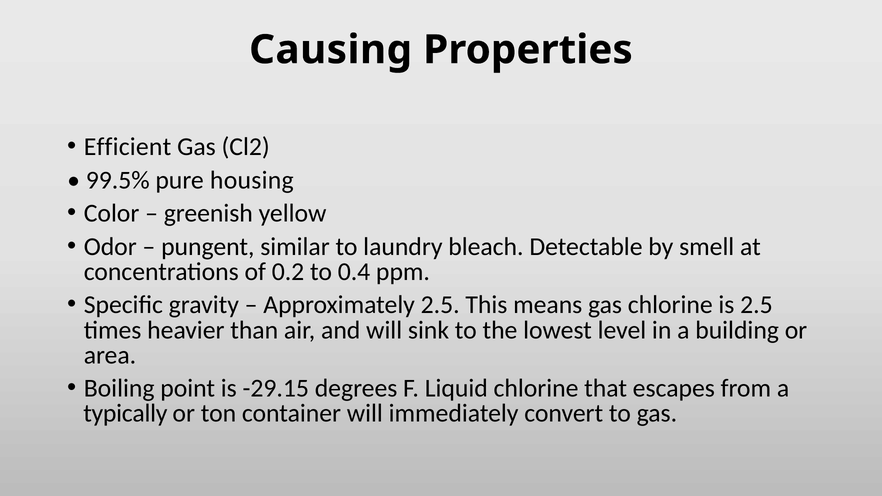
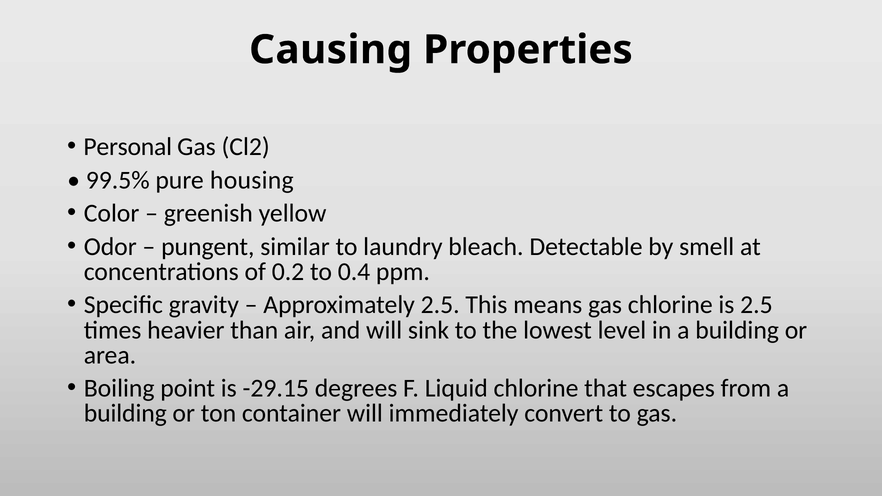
Efficient: Efficient -> Personal
typically at (125, 413): typically -> building
